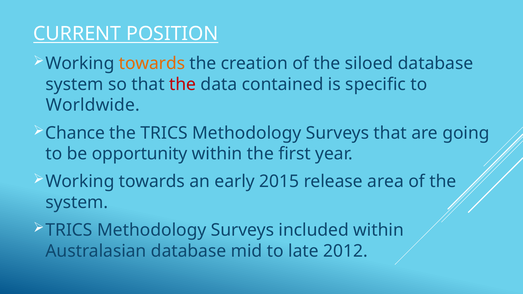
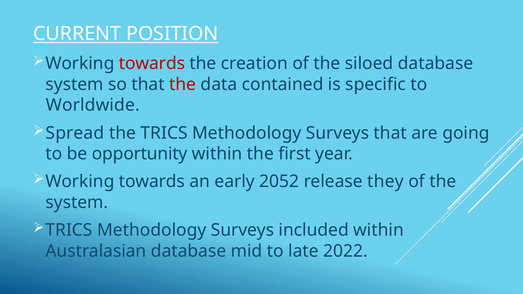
towards at (152, 63) colour: orange -> red
Chance: Chance -> Spread
2015: 2015 -> 2052
area: area -> they
2012: 2012 -> 2022
